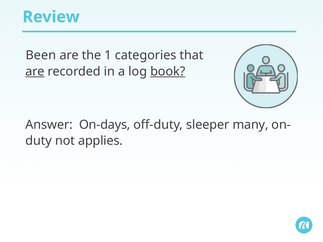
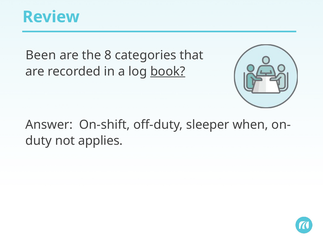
1: 1 -> 8
are at (35, 72) underline: present -> none
On-days: On-days -> On-shift
many: many -> when
